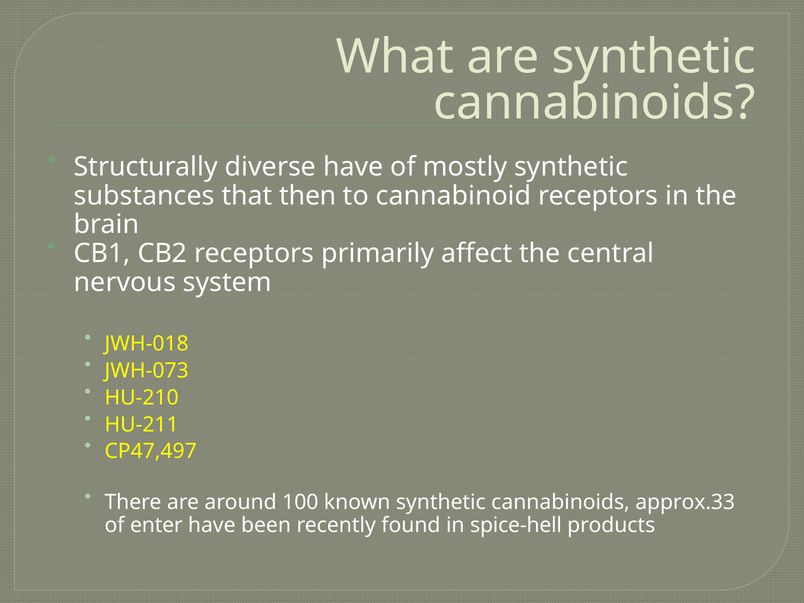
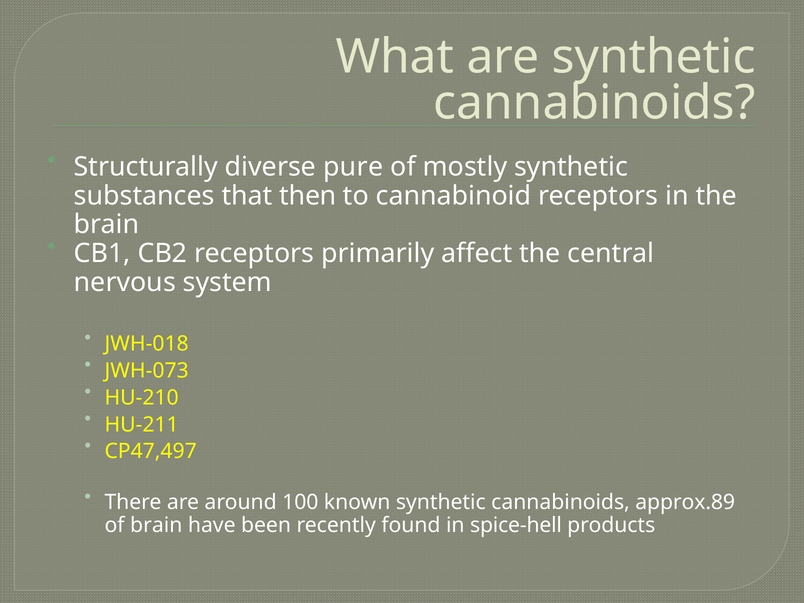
diverse have: have -> pure
approx.33: approx.33 -> approx.89
of enter: enter -> brain
